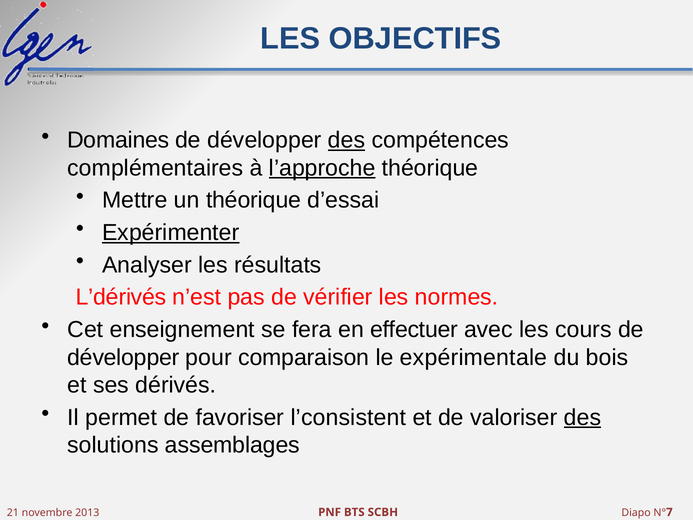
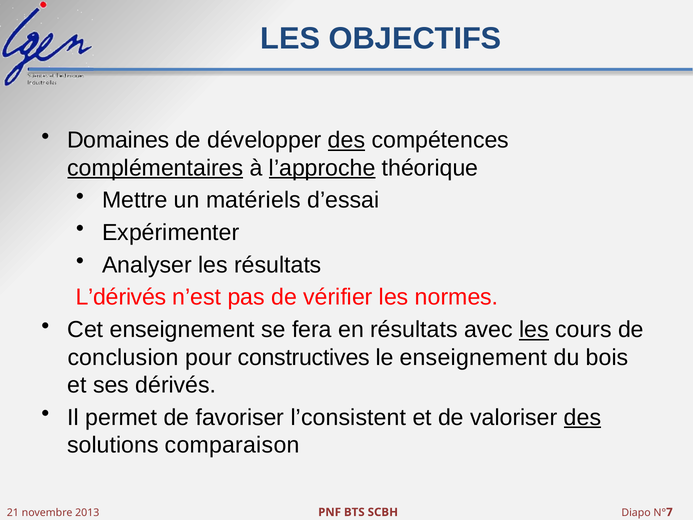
complémentaires underline: none -> present
un théorique: théorique -> matériels
Expérimenter underline: present -> none
en effectuer: effectuer -> résultats
les at (534, 330) underline: none -> present
développer at (123, 357): développer -> conclusion
comparaison: comparaison -> constructives
le expérimentale: expérimentale -> enseignement
assemblages: assemblages -> comparaison
